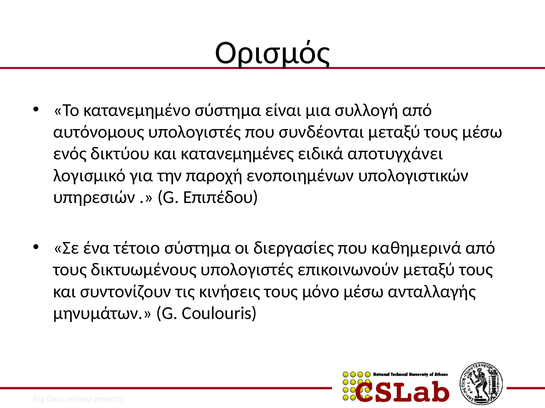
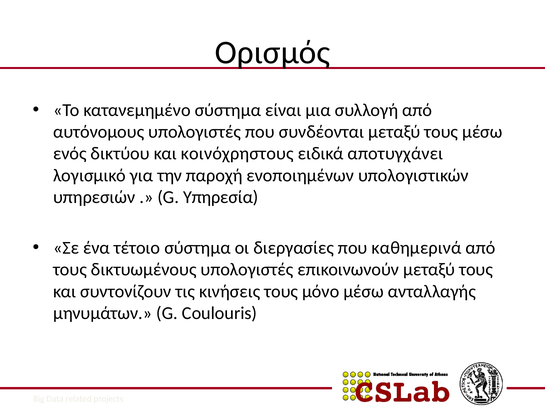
κατανεμημένες: κατανεμημένες -> κοινόχρηστους
Επιπέδου: Επιπέδου -> Υπηρεσία
